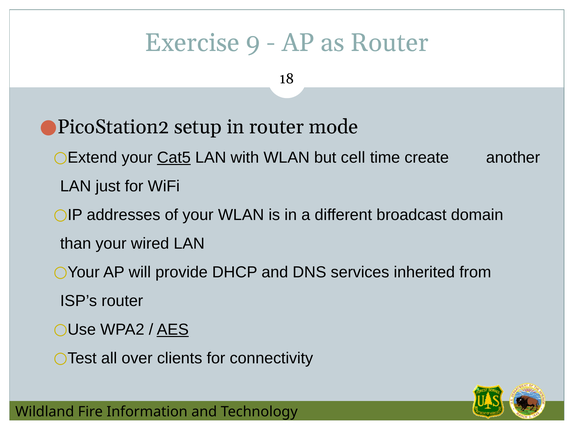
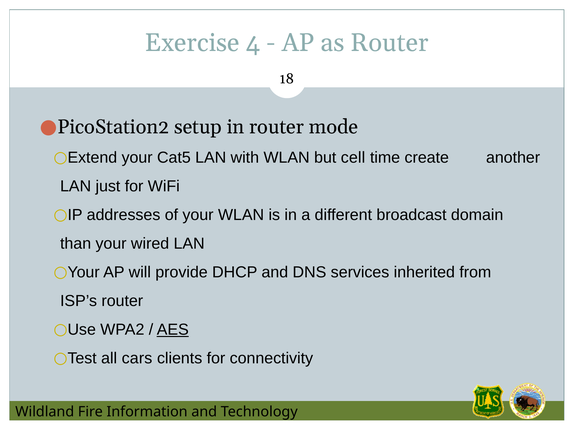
9: 9 -> 4
Cat5 underline: present -> none
over: over -> cars
